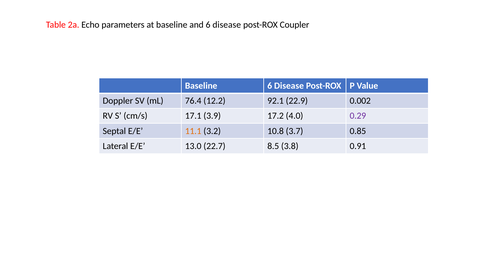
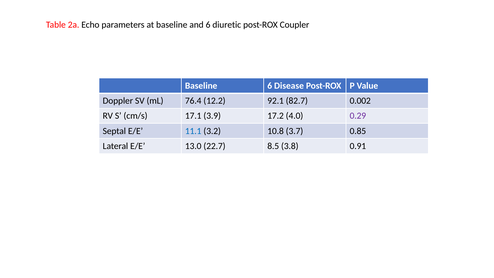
and 6 disease: disease -> diuretic
22.9: 22.9 -> 82.7
11.1 colour: orange -> blue
